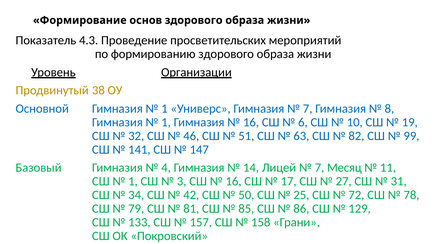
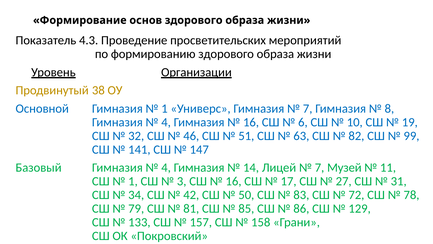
1 at (166, 122): 1 -> 4
Месяц: Месяц -> Музей
25: 25 -> 83
